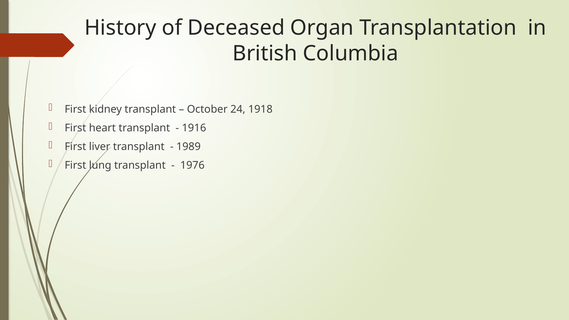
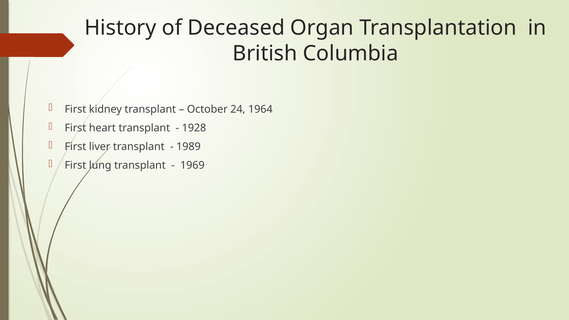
1918: 1918 -> 1964
1916: 1916 -> 1928
1976: 1976 -> 1969
